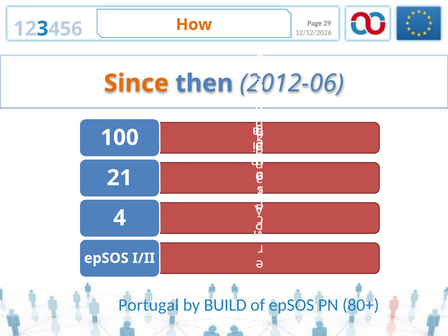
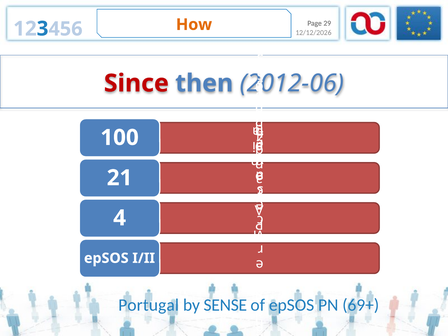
Since colour: orange -> red
BUILD: BUILD -> SENSE
80+: 80+ -> 69+
